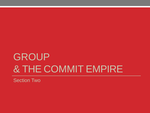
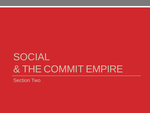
GROUP: GROUP -> SOCIAL
